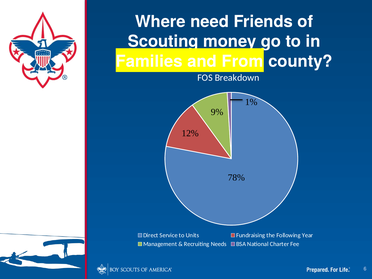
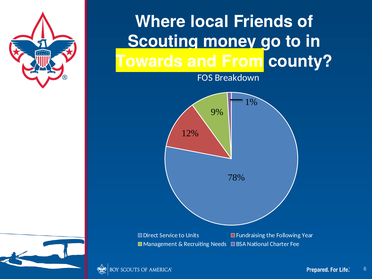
need: need -> local
Families: Families -> Towards
